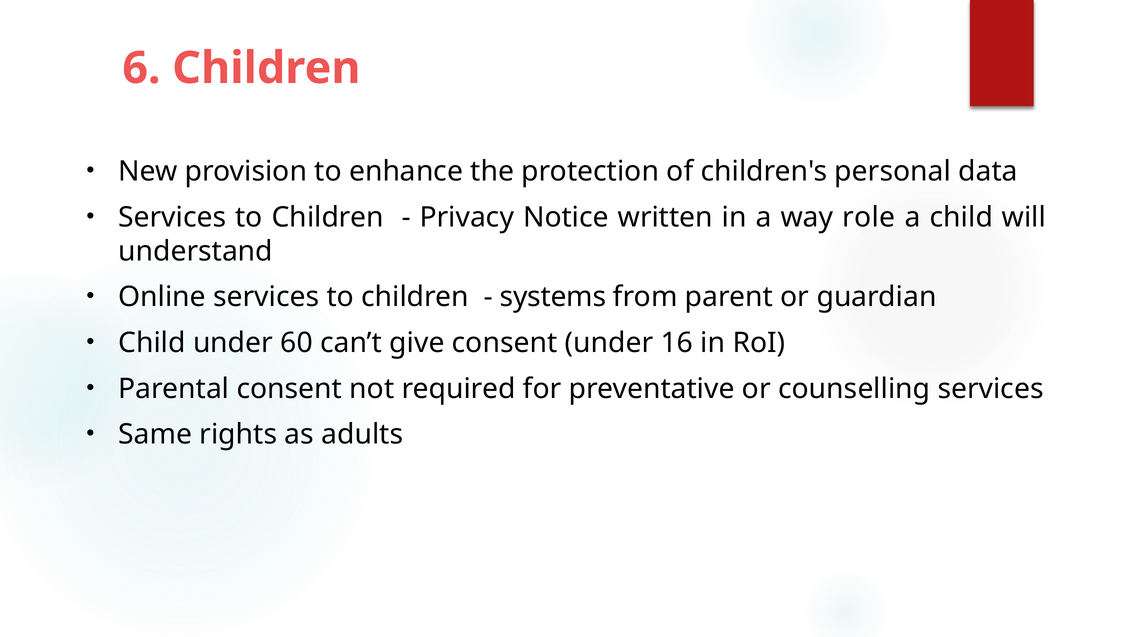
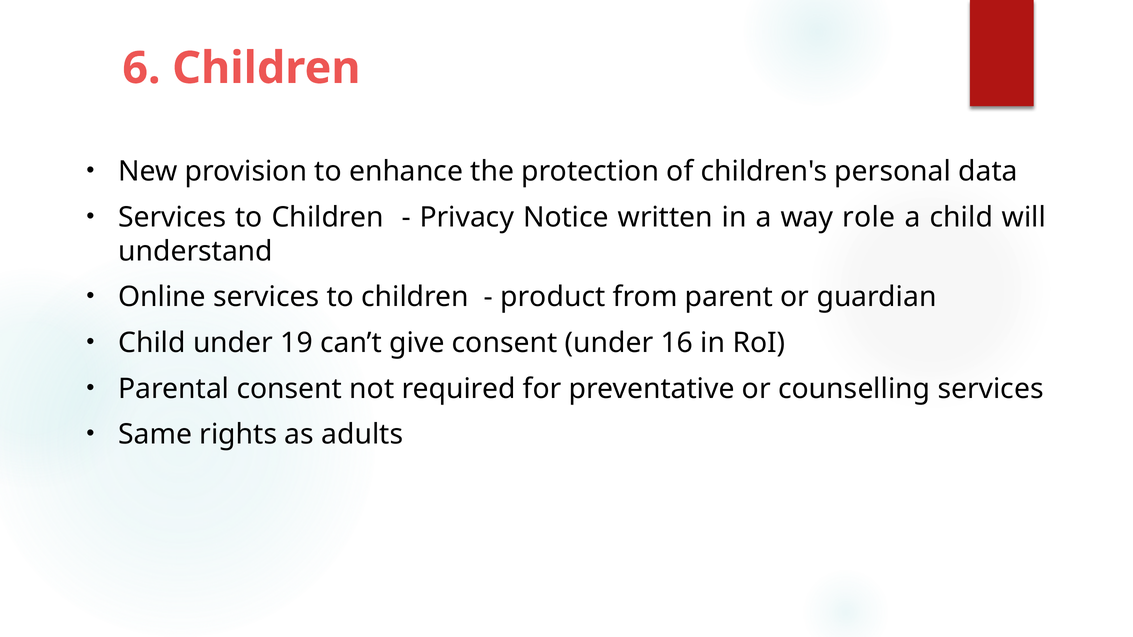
systems: systems -> product
60: 60 -> 19
